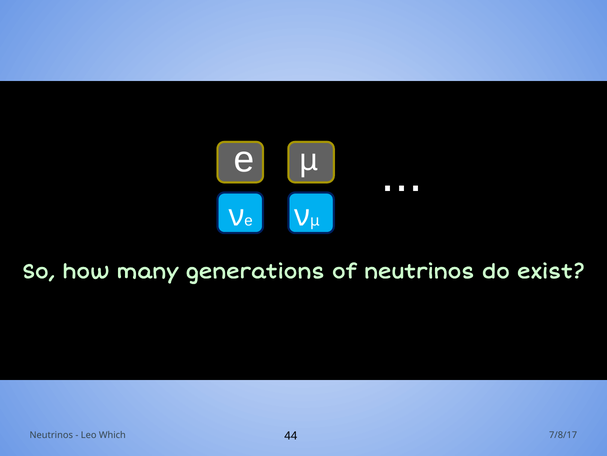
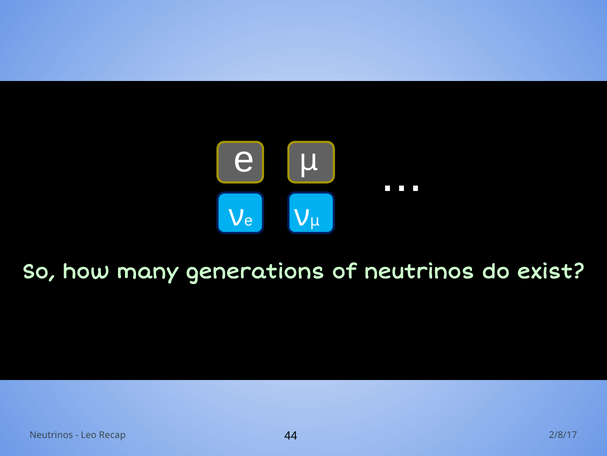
Which: Which -> Recap
7/8/17: 7/8/17 -> 2/8/17
